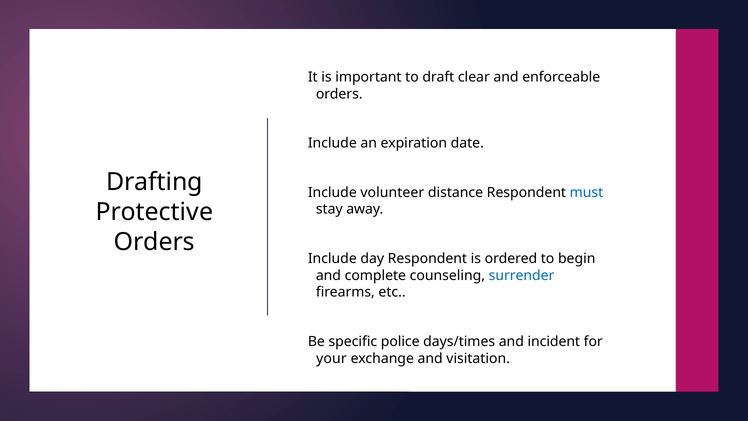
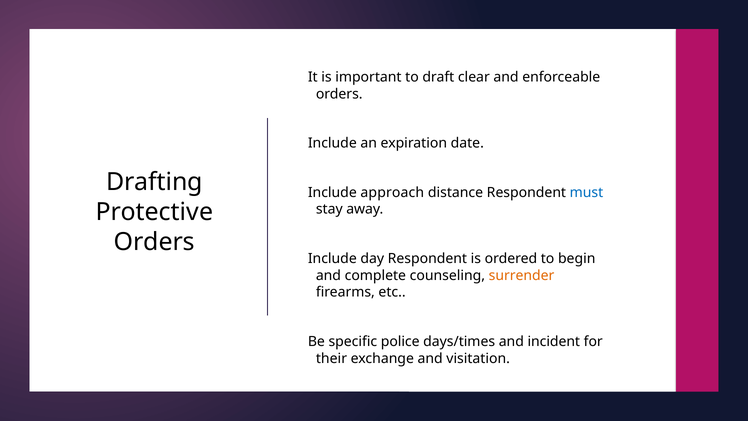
volunteer: volunteer -> approach
surrender colour: blue -> orange
your: your -> their
